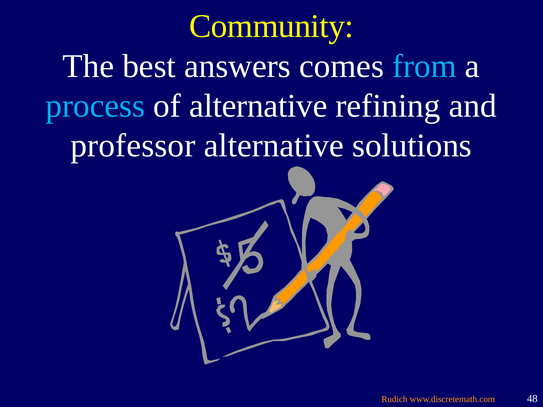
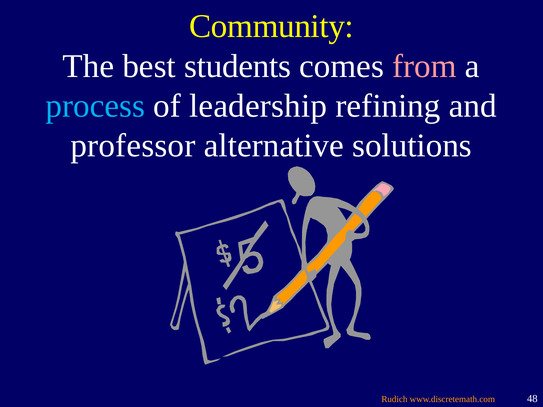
answers: answers -> students
from colour: light blue -> pink
of alternative: alternative -> leadership
